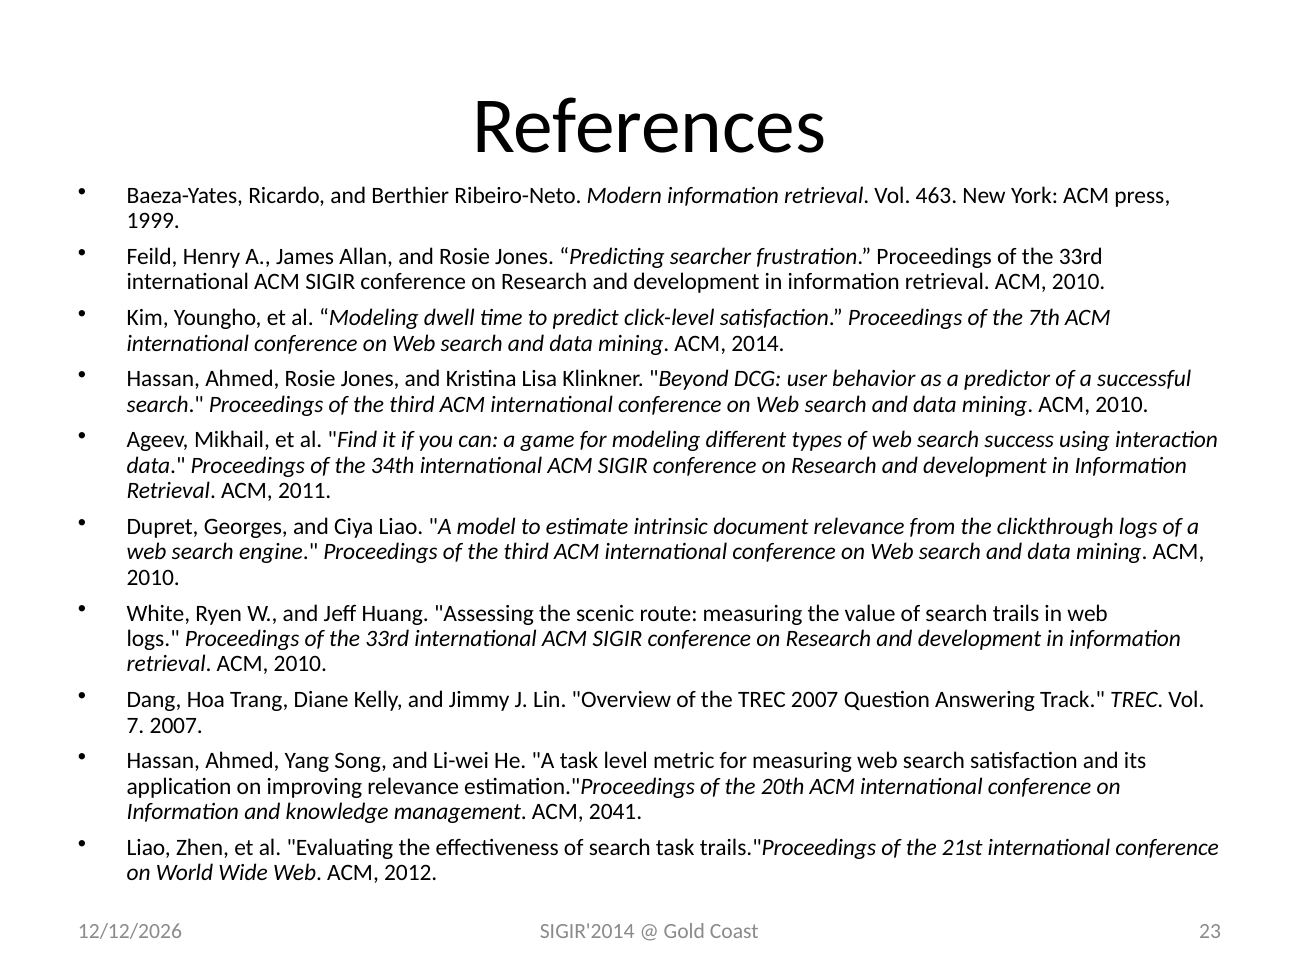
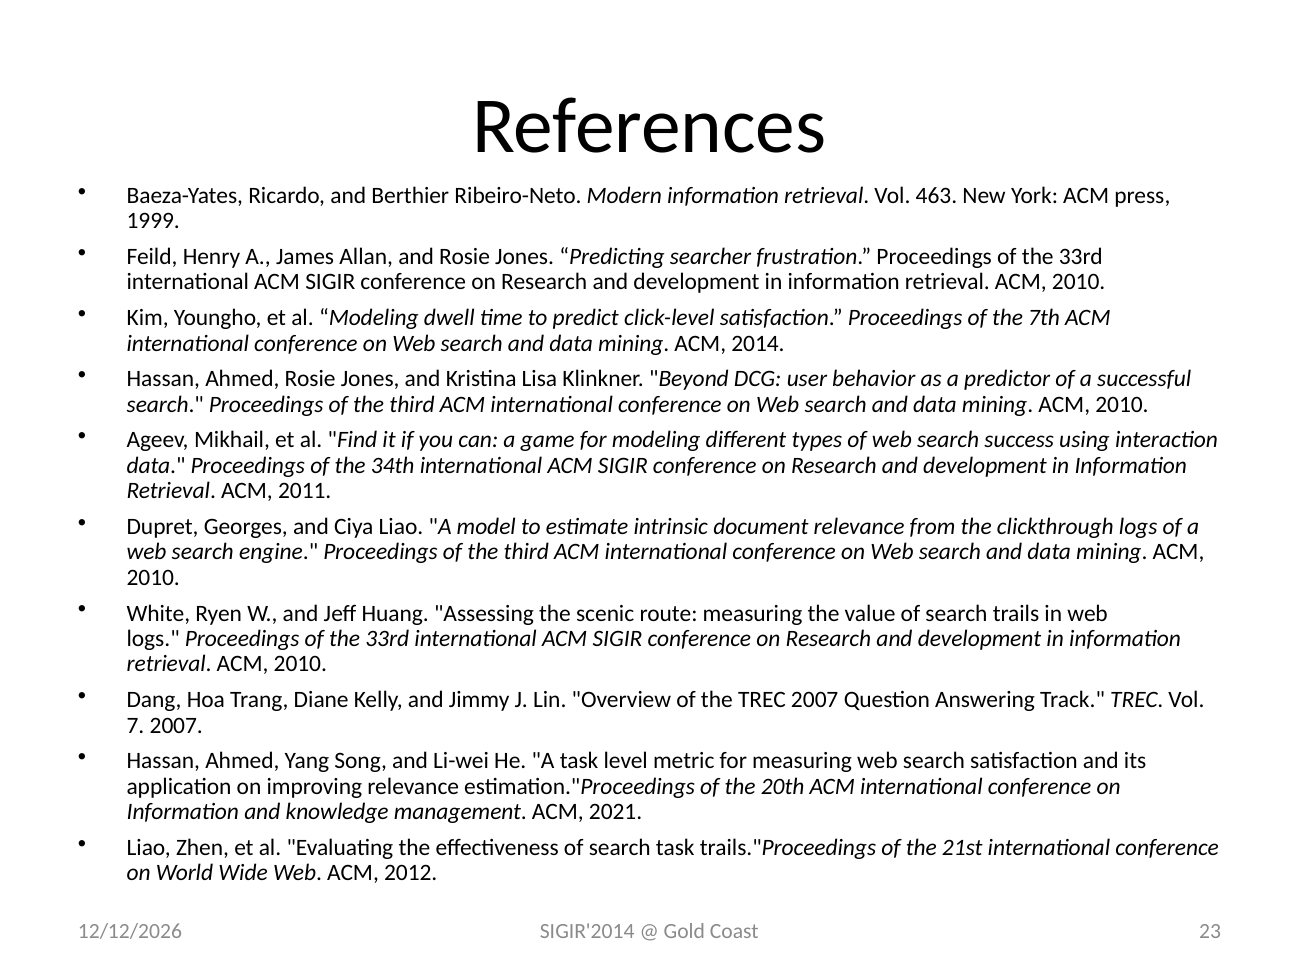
2041: 2041 -> 2021
